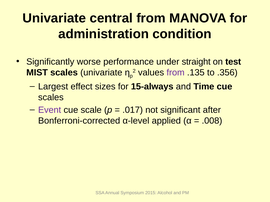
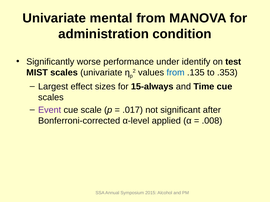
central: central -> mental
straight: straight -> identify
from at (176, 73) colour: purple -> blue
.356: .356 -> .353
